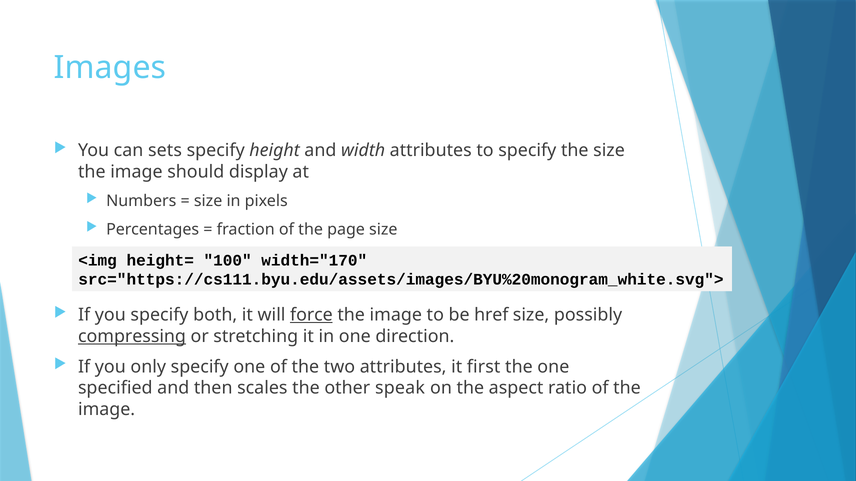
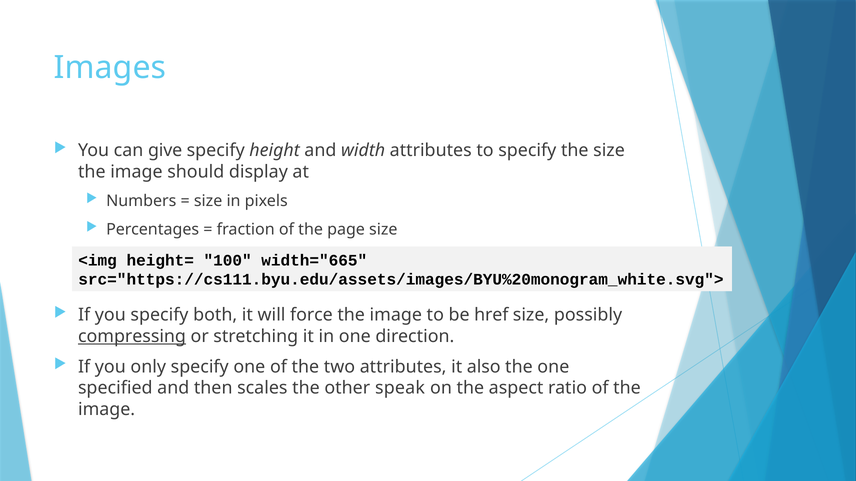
sets: sets -> give
width="170: width="170 -> width="665
force underline: present -> none
first: first -> also
